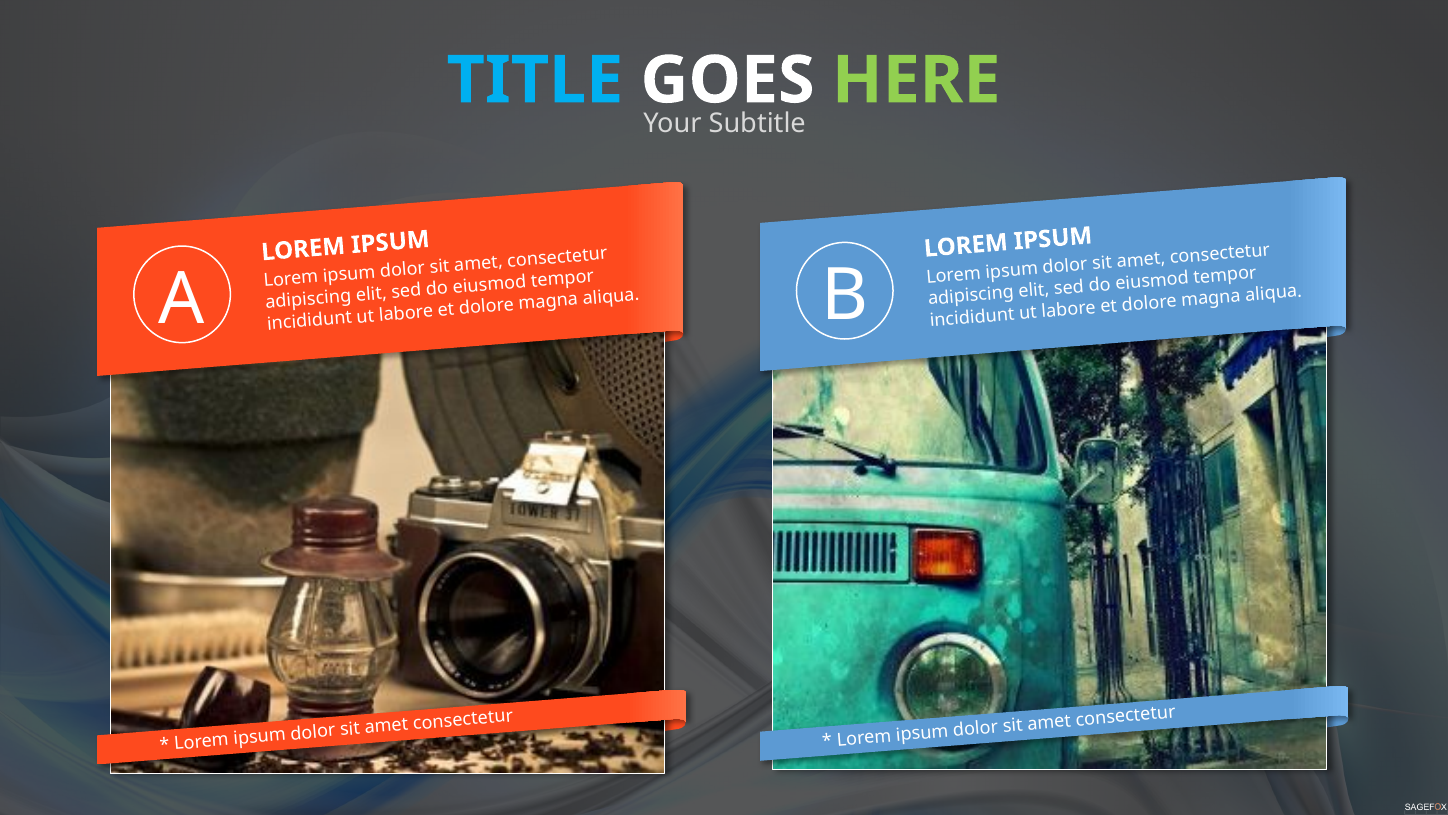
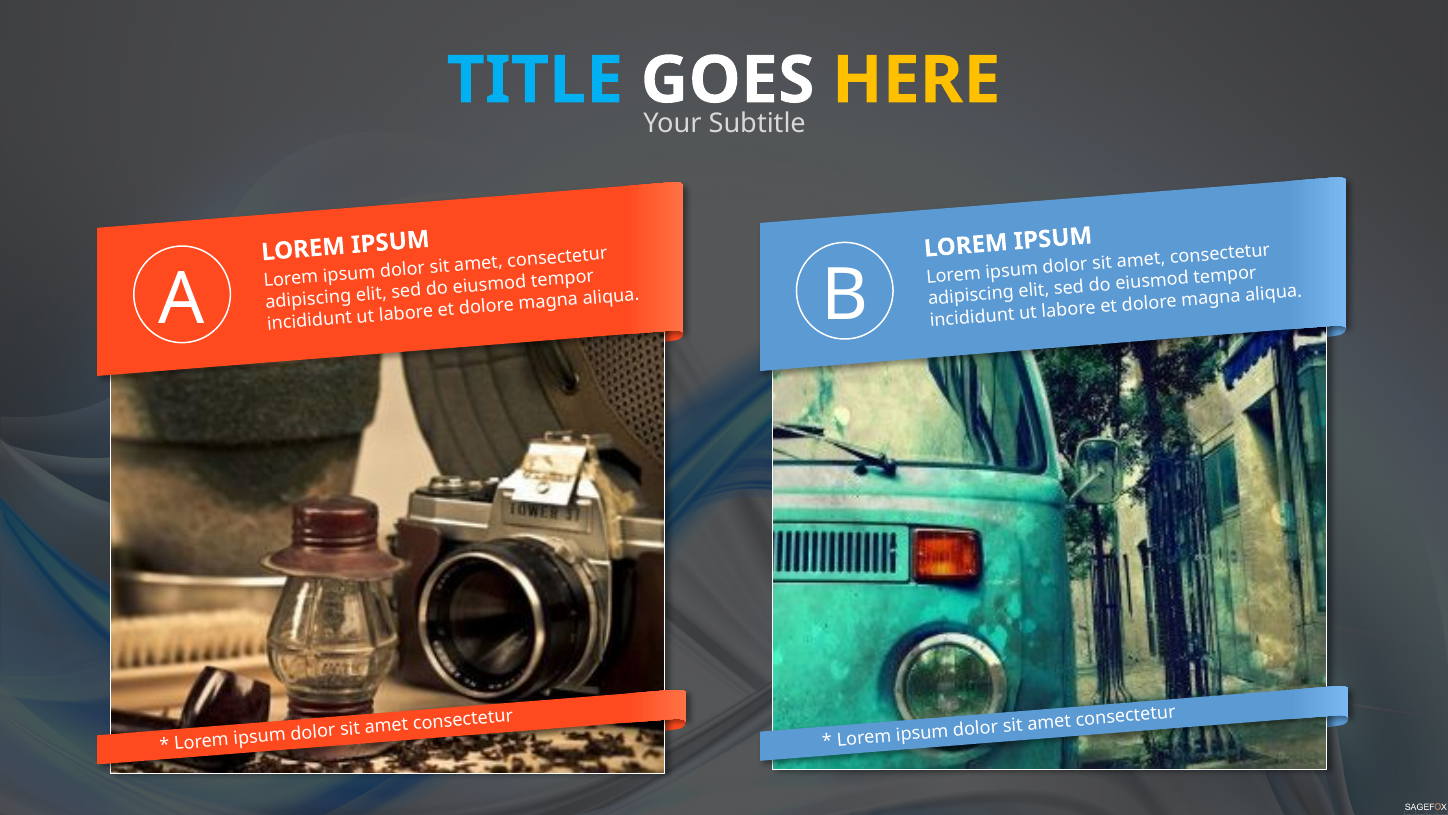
HERE colour: light green -> yellow
